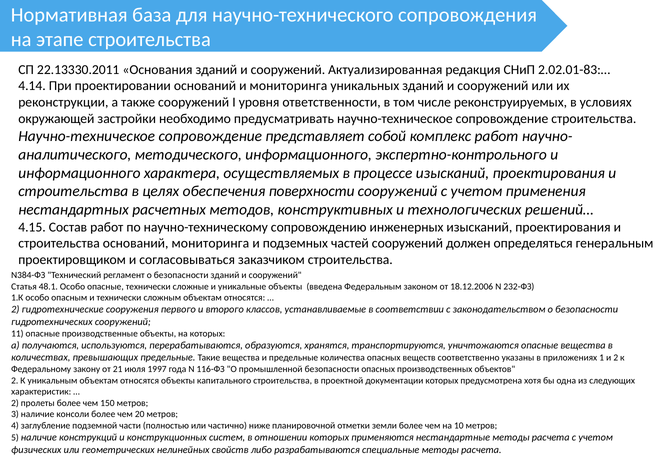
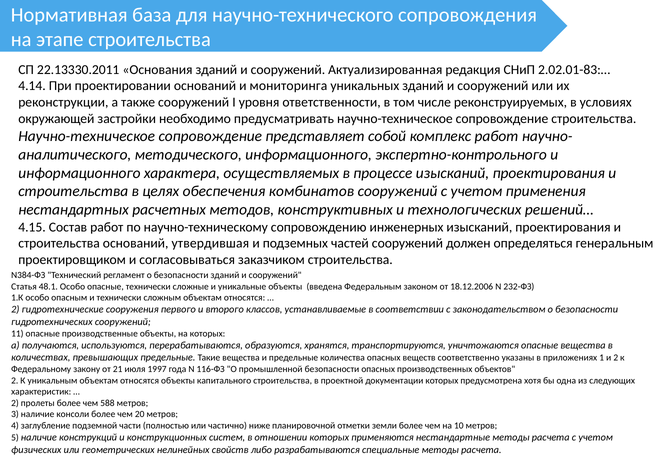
поверхности: поверхности -> комбинатов
оснований мониторинга: мониторинга -> утвердившая
150: 150 -> 588
